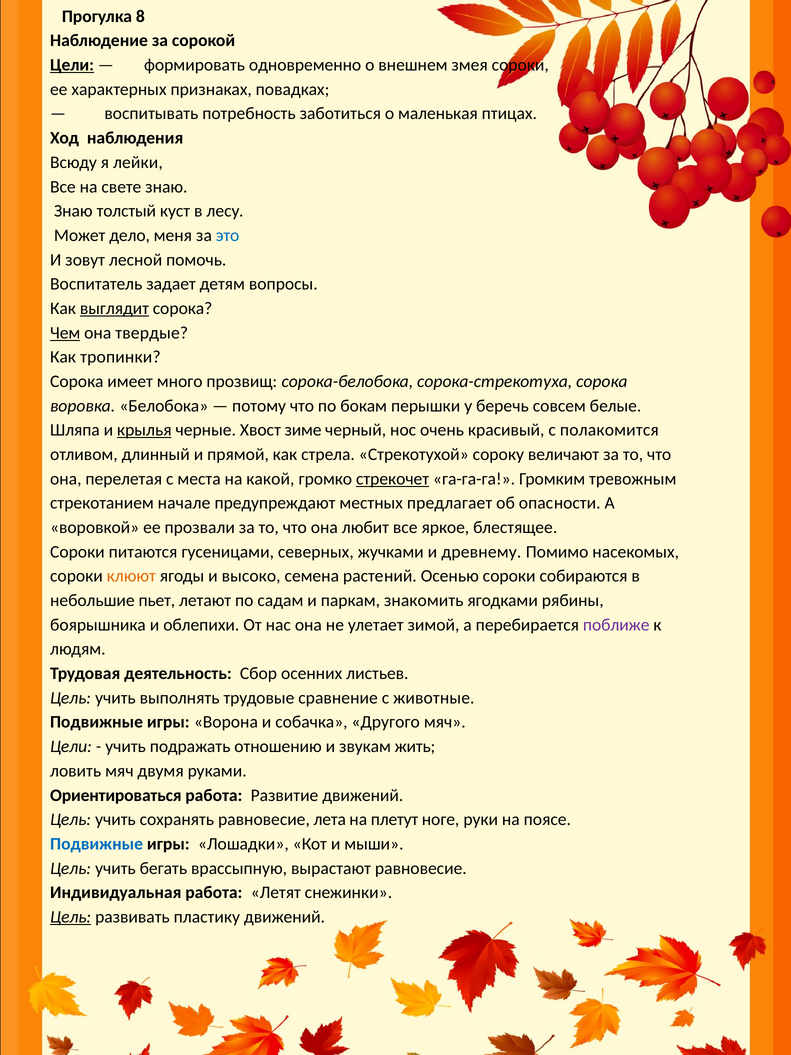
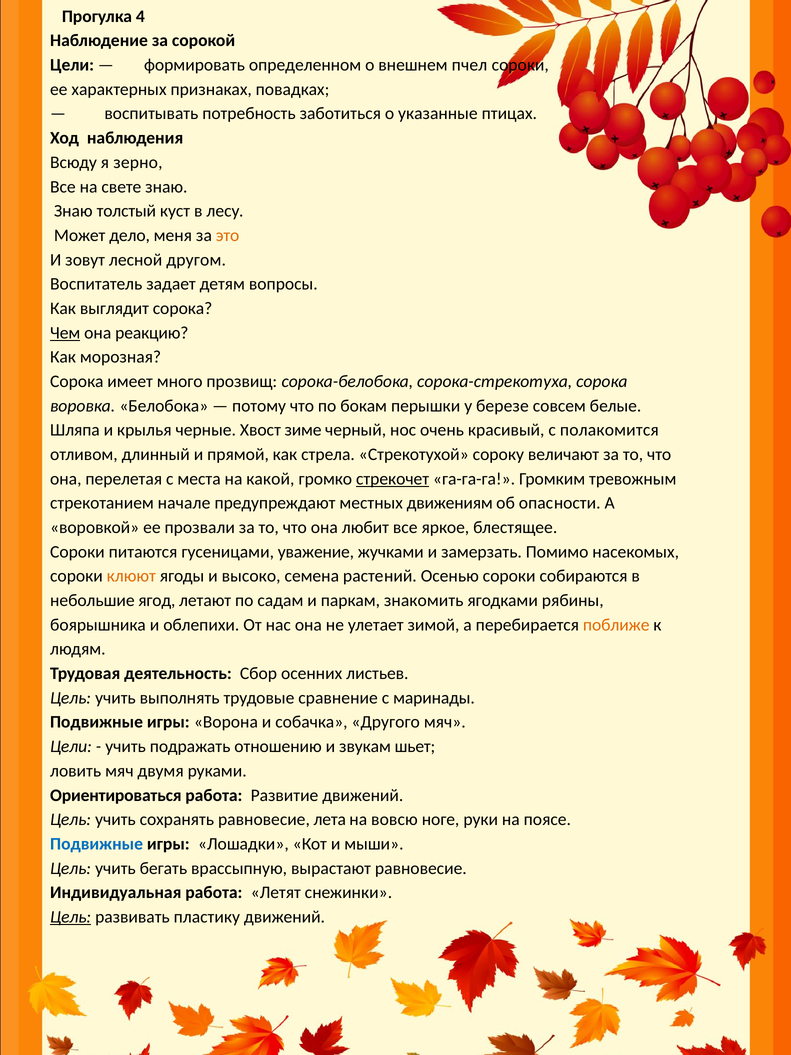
8: 8 -> 4
Цели at (72, 65) underline: present -> none
одновременно: одновременно -> определенном
змея: змея -> пчел
маленькая: маленькая -> указанные
лейки: лейки -> зерно
это colour: blue -> orange
помочь: помочь -> другом
выглядит underline: present -> none
твердые: твердые -> реакцию
тропинки: тропинки -> морозная
беречь: беречь -> березе
крылья underline: present -> none
предлагает: предлагает -> движениям
северных: северных -> уважение
древнему: древнему -> замерзать
пьет: пьет -> ягод
поближе colour: purple -> orange
животные: животные -> маринады
жить: жить -> шьет
плетут: плетут -> вовсю
